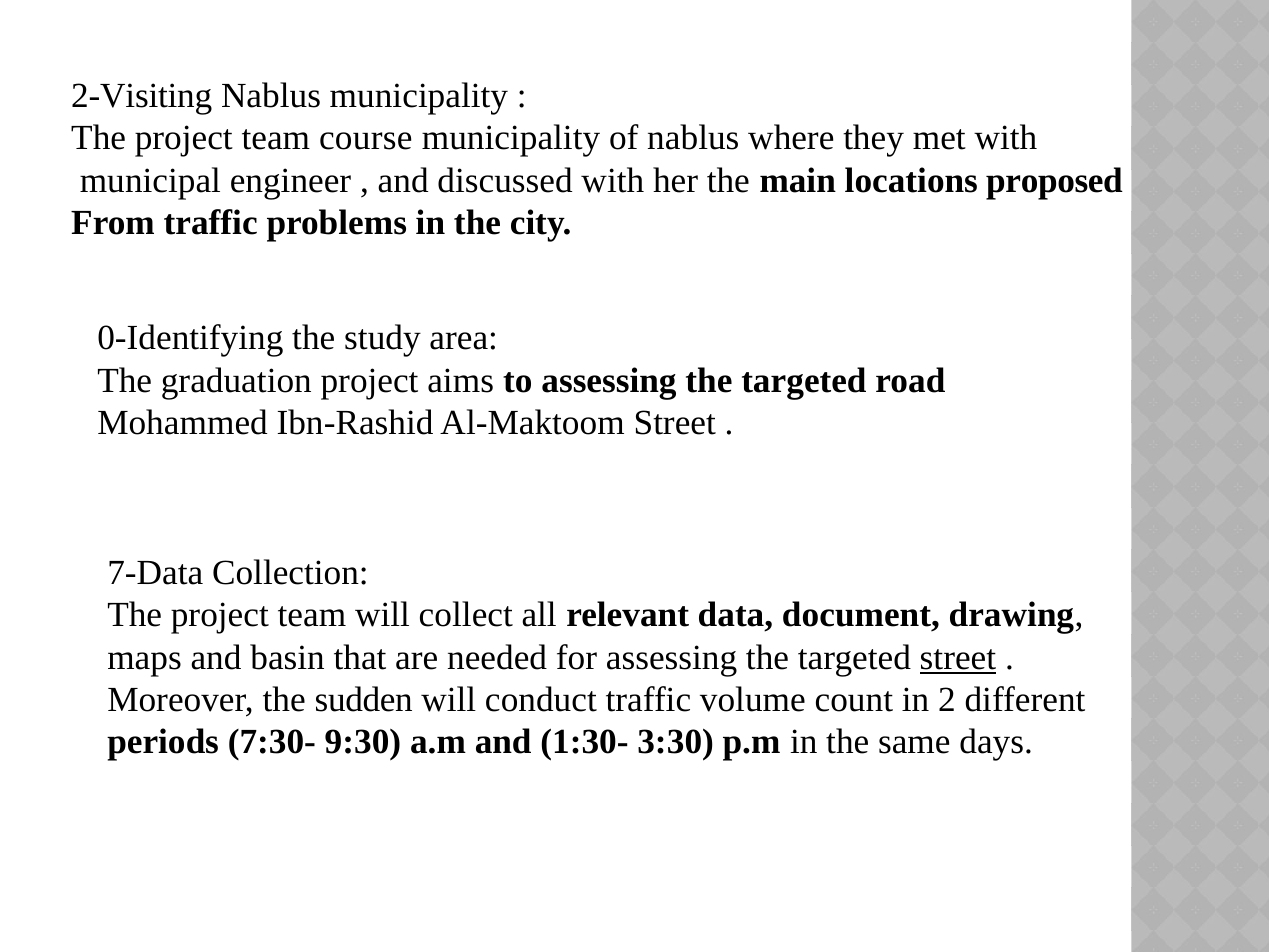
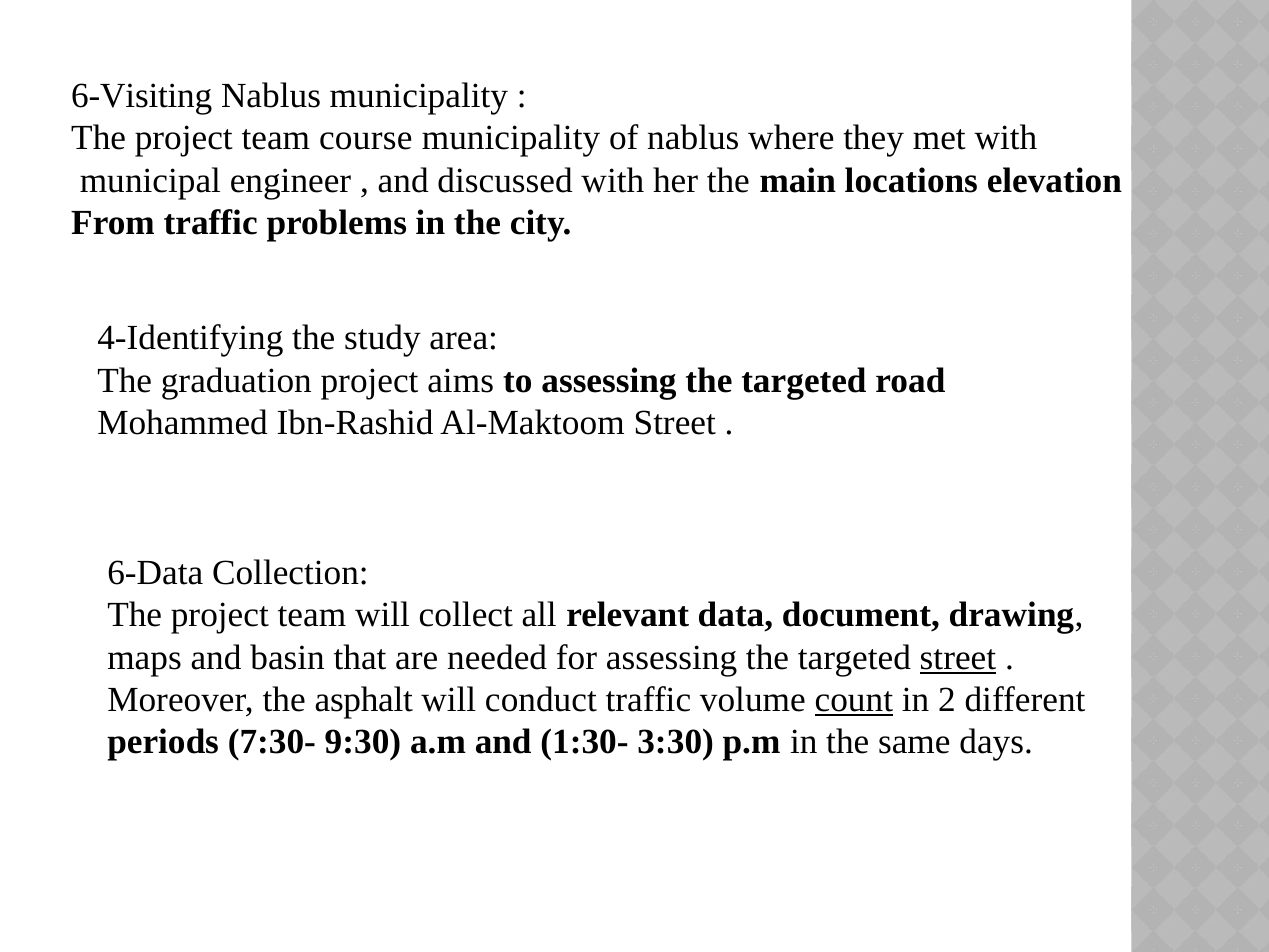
2-Visiting: 2-Visiting -> 6-Visiting
proposed: proposed -> elevation
0-Identifying: 0-Identifying -> 4-Identifying
7-Data: 7-Data -> 6-Data
sudden: sudden -> asphalt
count underline: none -> present
